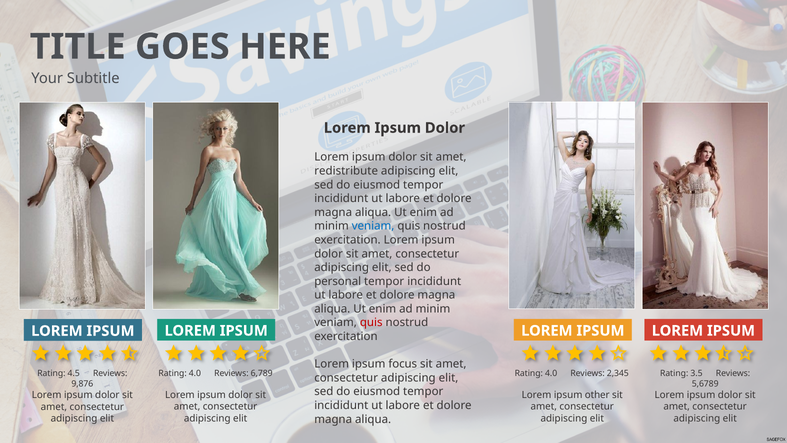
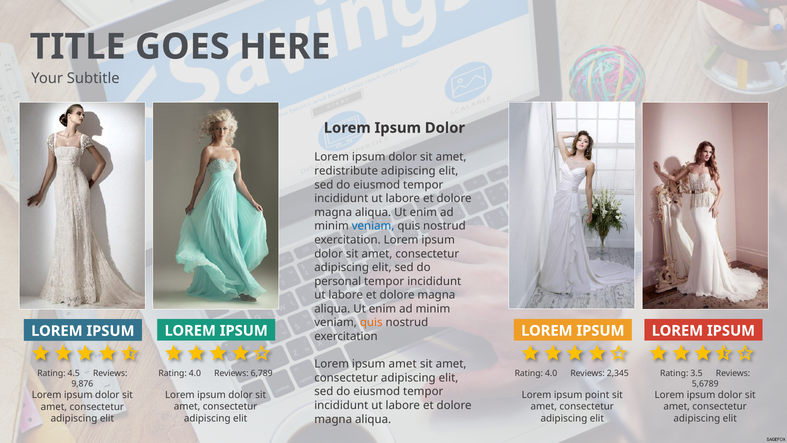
quis at (371, 322) colour: red -> orange
ipsum focus: focus -> amet
other: other -> point
